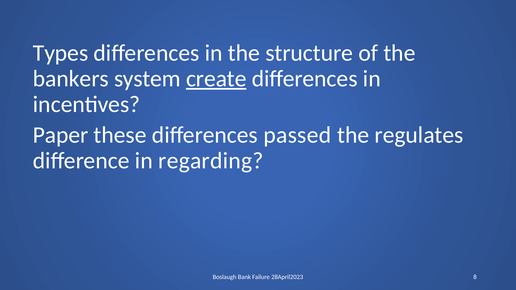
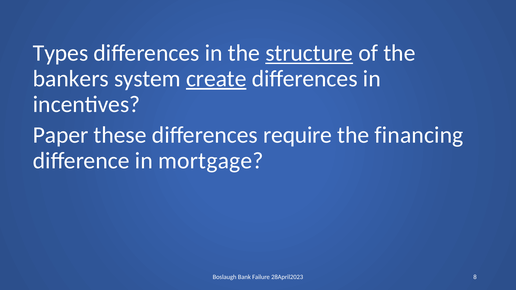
structure underline: none -> present
passed: passed -> require
regulates: regulates -> financing
regarding: regarding -> mortgage
